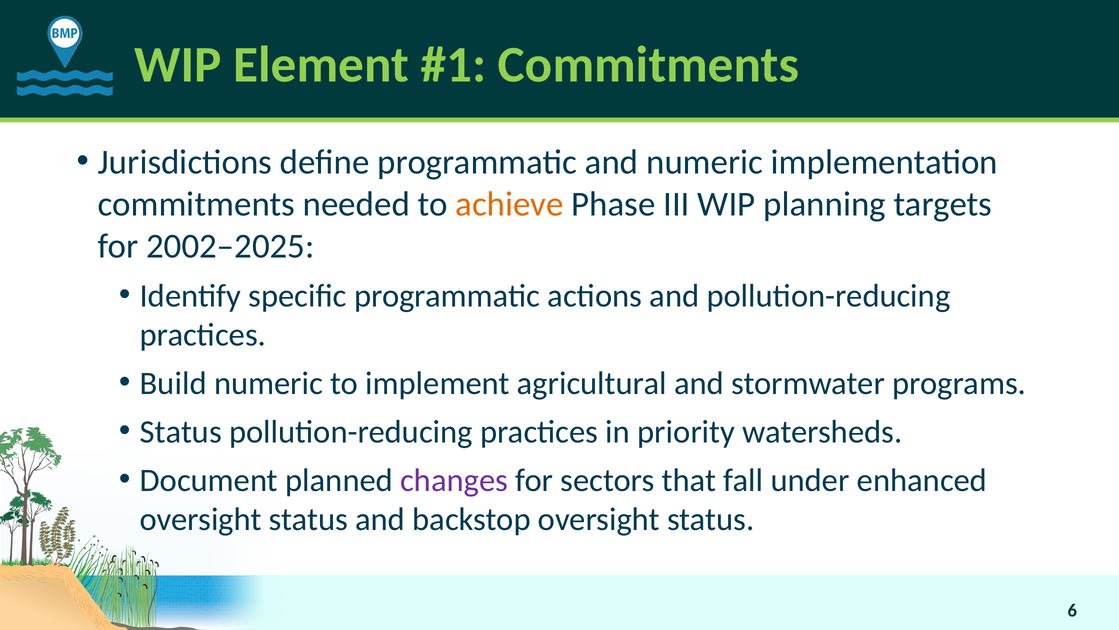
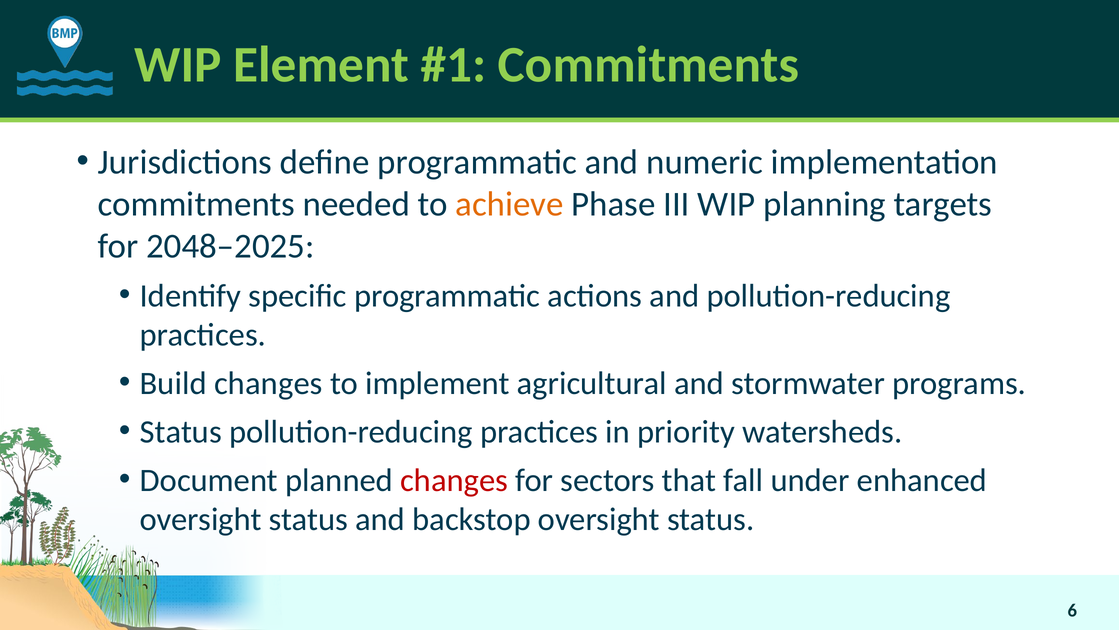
2002–2025: 2002–2025 -> 2048–2025
Build numeric: numeric -> changes
changes at (454, 480) colour: purple -> red
